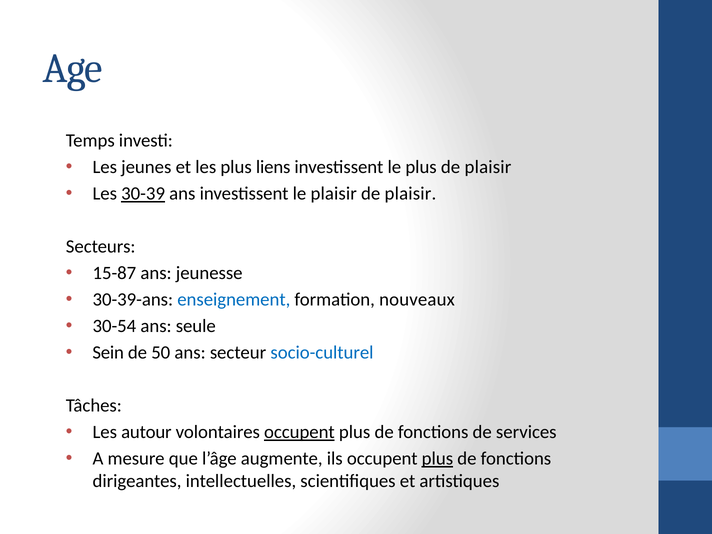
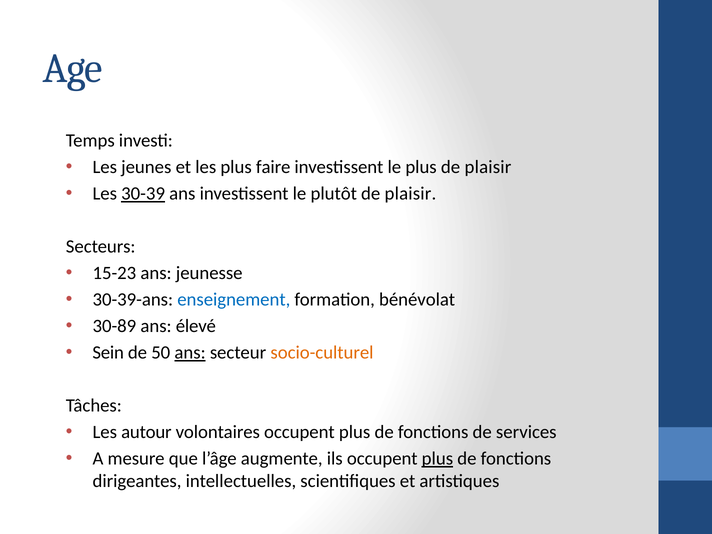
liens: liens -> faire
le plaisir: plaisir -> plutôt
15-87: 15-87 -> 15-23
nouveaux: nouveaux -> bénévolat
30-54: 30-54 -> 30-89
seule: seule -> élevé
ans at (190, 353) underline: none -> present
socio-culturel colour: blue -> orange
occupent at (299, 432) underline: present -> none
